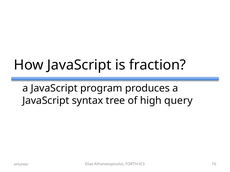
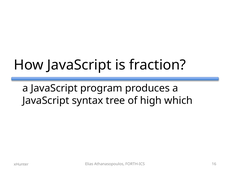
query: query -> which
